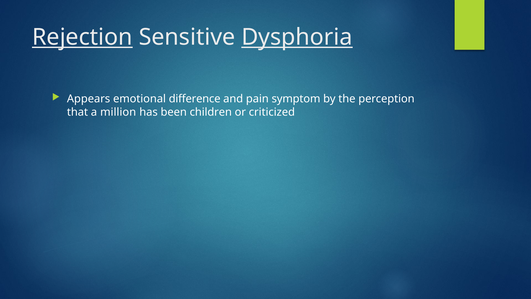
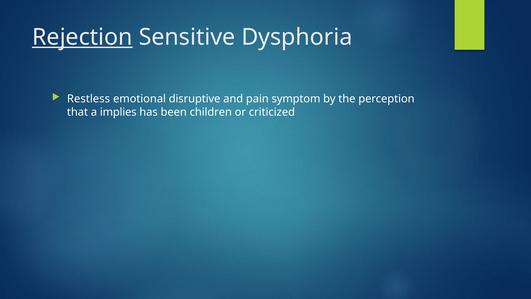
Dysphoria underline: present -> none
Appears: Appears -> Restless
difference: difference -> disruptive
million: million -> implies
